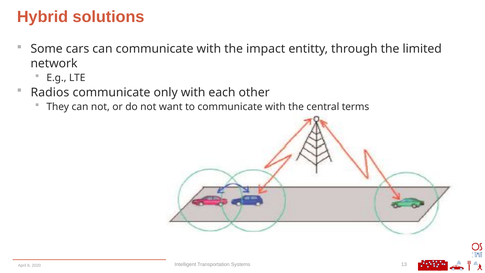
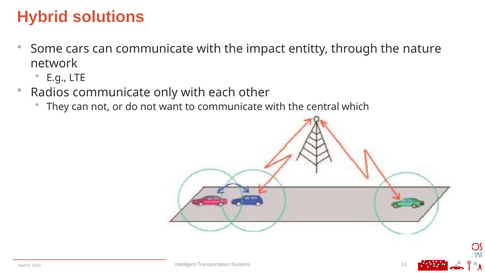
limited: limited -> nature
terms: terms -> which
